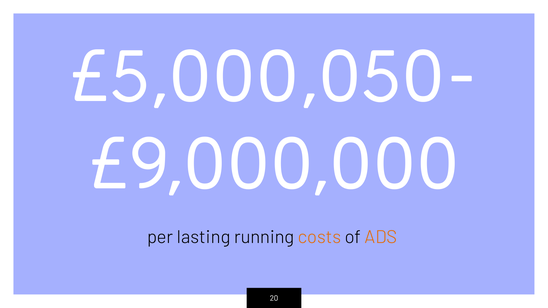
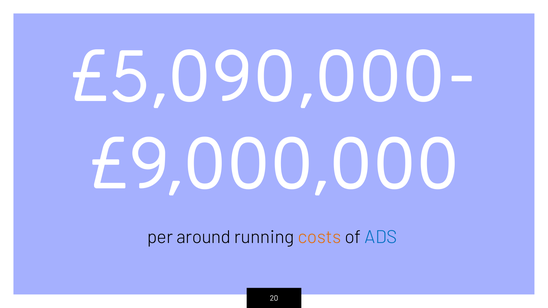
£5,000,050-: £5,000,050- -> £5,090,000-
lasting: lasting -> around
ADS colour: orange -> blue
